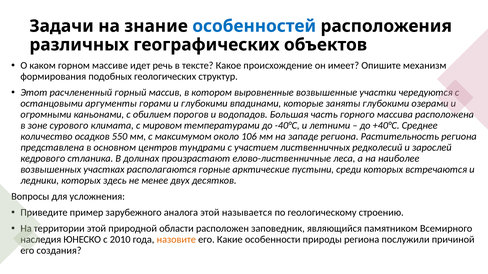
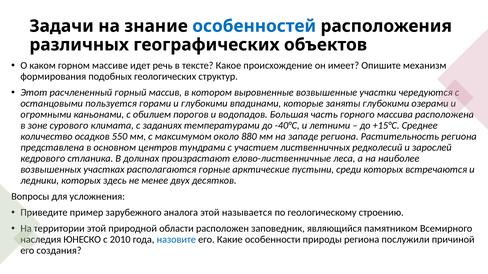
аргументы: аргументы -> пользуется
мировом: мировом -> заданиях
+40°С: +40°С -> +15°С
106: 106 -> 880
назовите colour: orange -> blue
